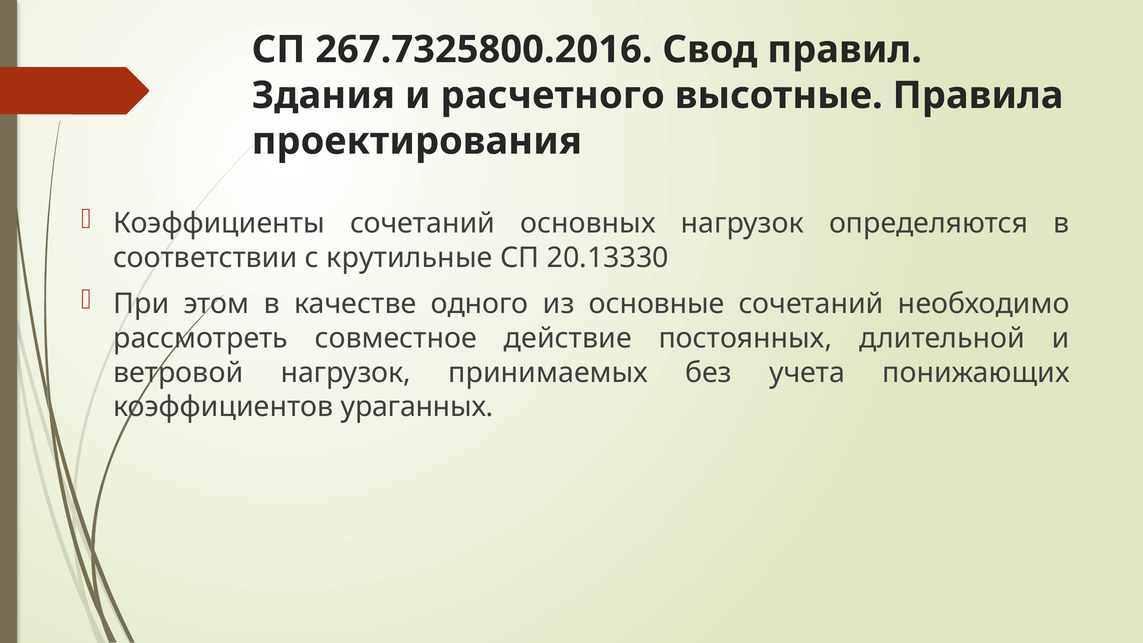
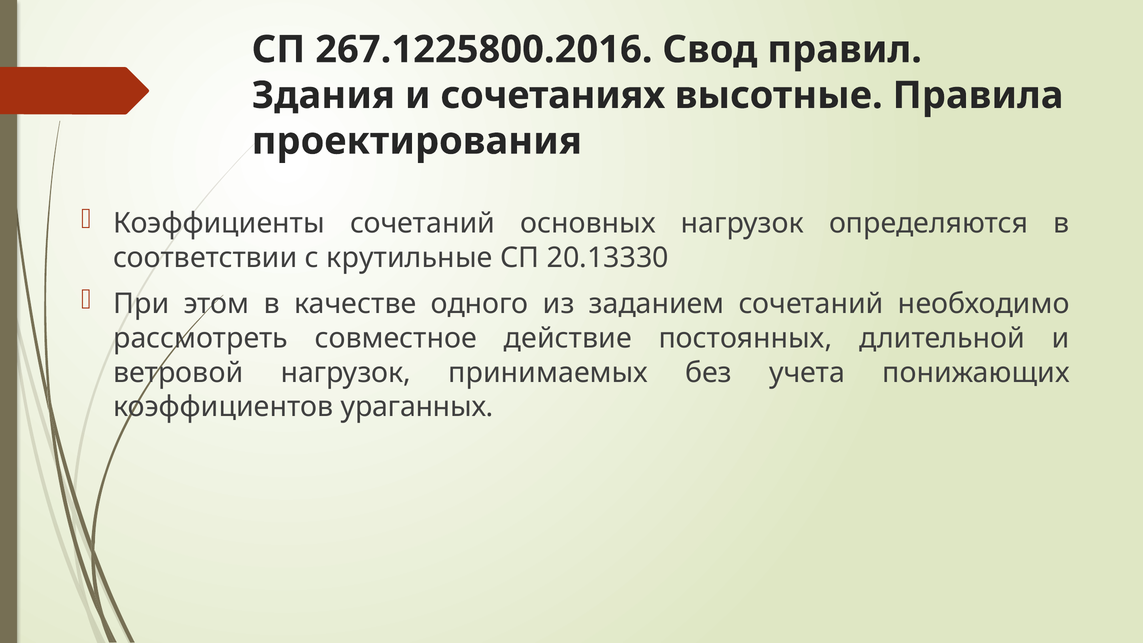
267.7325800.2016: 267.7325800.2016 -> 267.1225800.2016
расчетного: расчетного -> сочетаниях
основные: основные -> заданием
